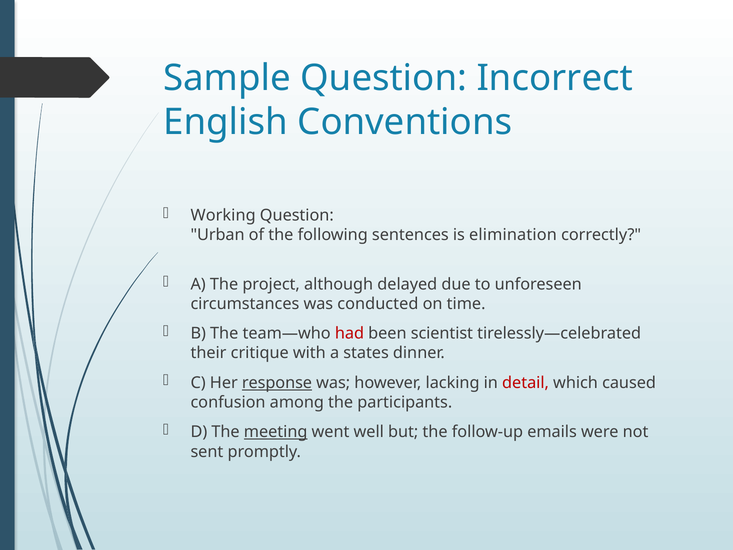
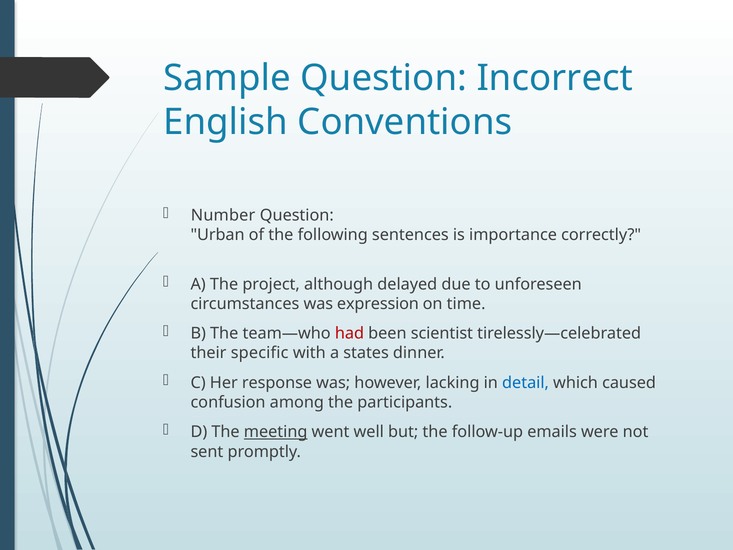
Working: Working -> Number
elimination: elimination -> importance
conducted: conducted -> expression
critique: critique -> specific
response underline: present -> none
detail colour: red -> blue
